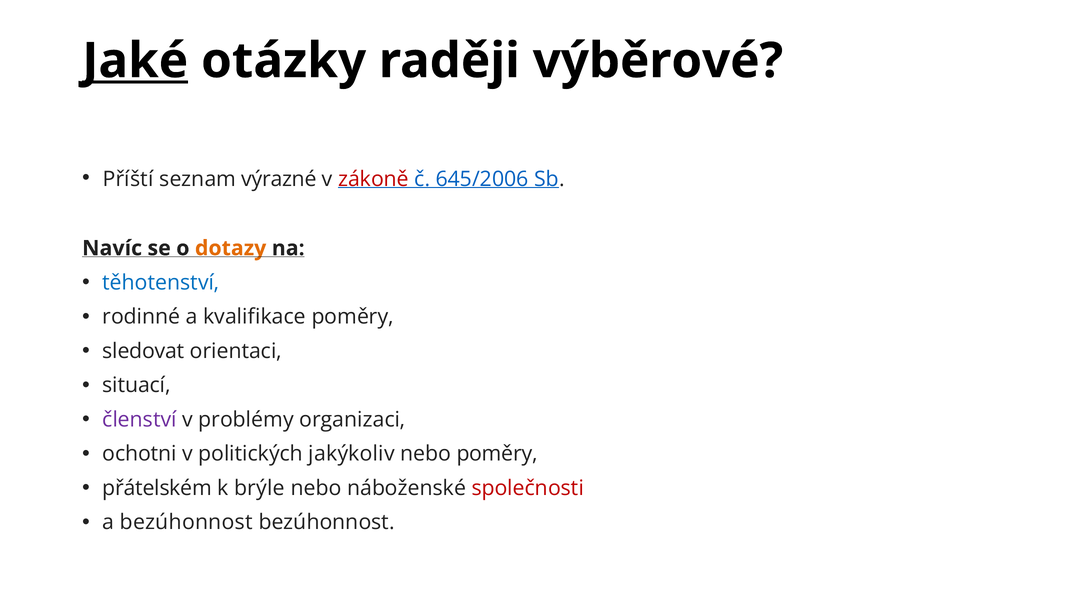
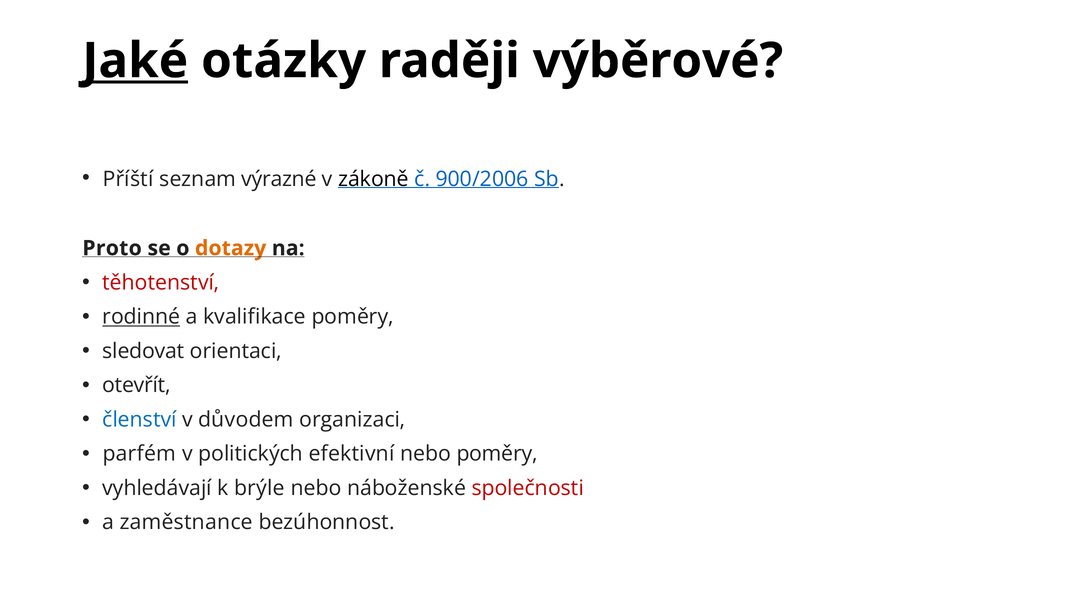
zákoně colour: red -> black
645/2006: 645/2006 -> 900/2006
Navíc: Navíc -> Proto
těhotenství colour: blue -> red
rodinné underline: none -> present
situací: situací -> otevřít
členství colour: purple -> blue
problémy: problémy -> důvodem
ochotni: ochotni -> parfém
jakýkoliv: jakýkoliv -> efektivní
přátelském: přátelském -> vyhledávají
a bezúhonnost: bezúhonnost -> zaměstnance
